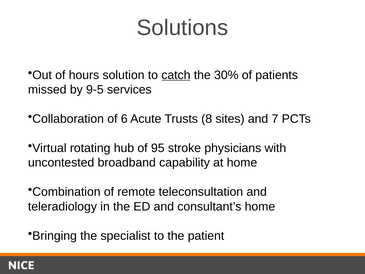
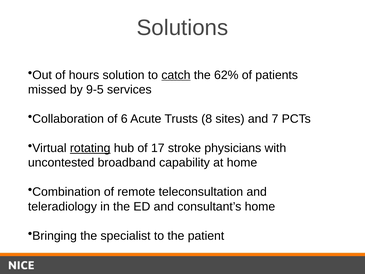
30%: 30% -> 62%
rotating underline: none -> present
95: 95 -> 17
